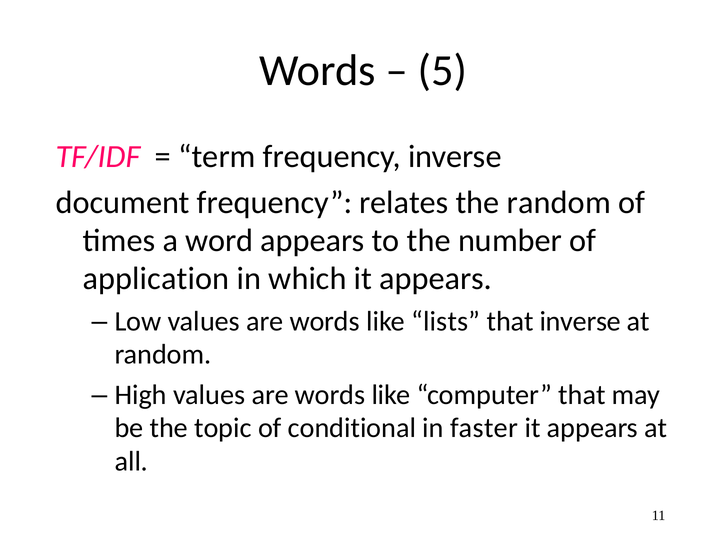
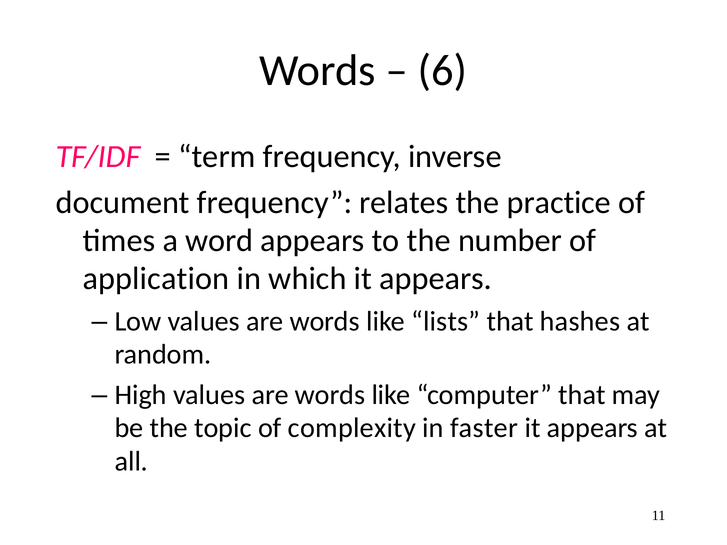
5: 5 -> 6
the random: random -> practice
that inverse: inverse -> hashes
conditional: conditional -> complexity
